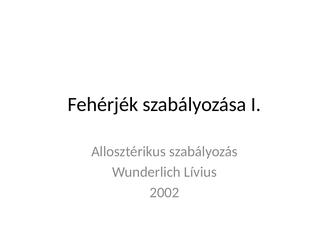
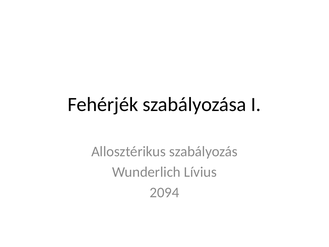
2002: 2002 -> 2094
